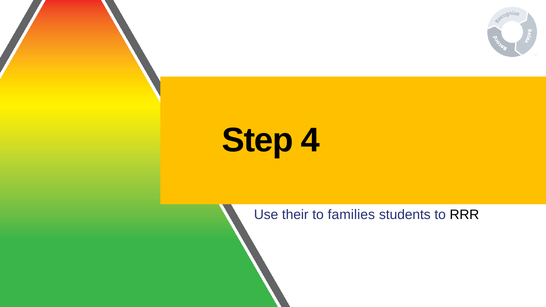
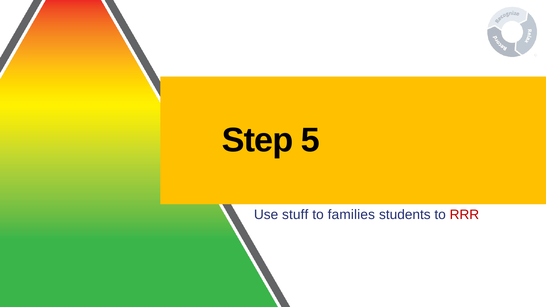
4: 4 -> 5
their: their -> stuff
RRR colour: black -> red
